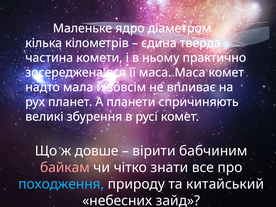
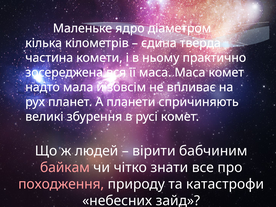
довше: довше -> людей
походження colour: light blue -> pink
китайський: китайський -> катастрофи
